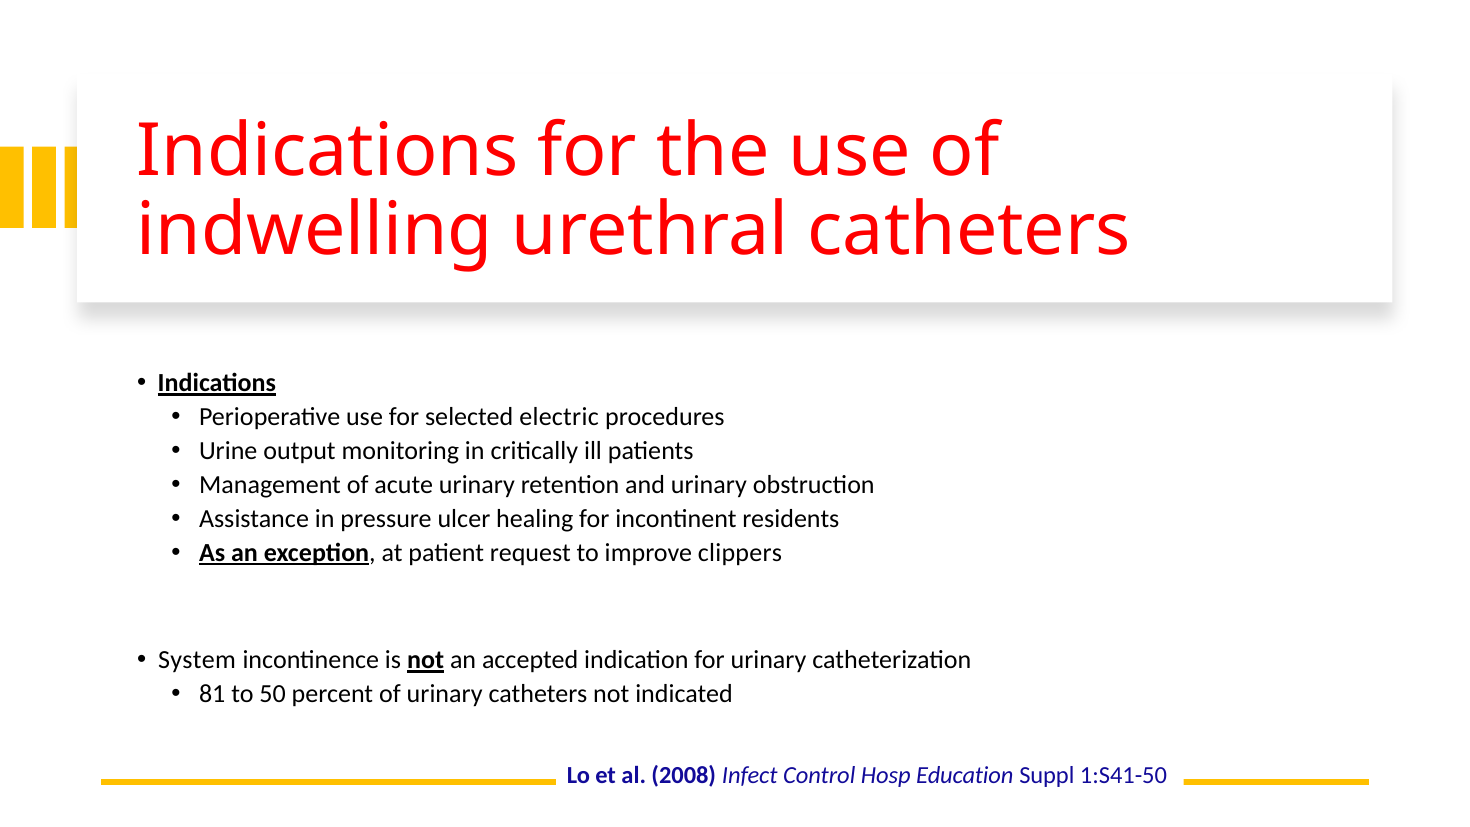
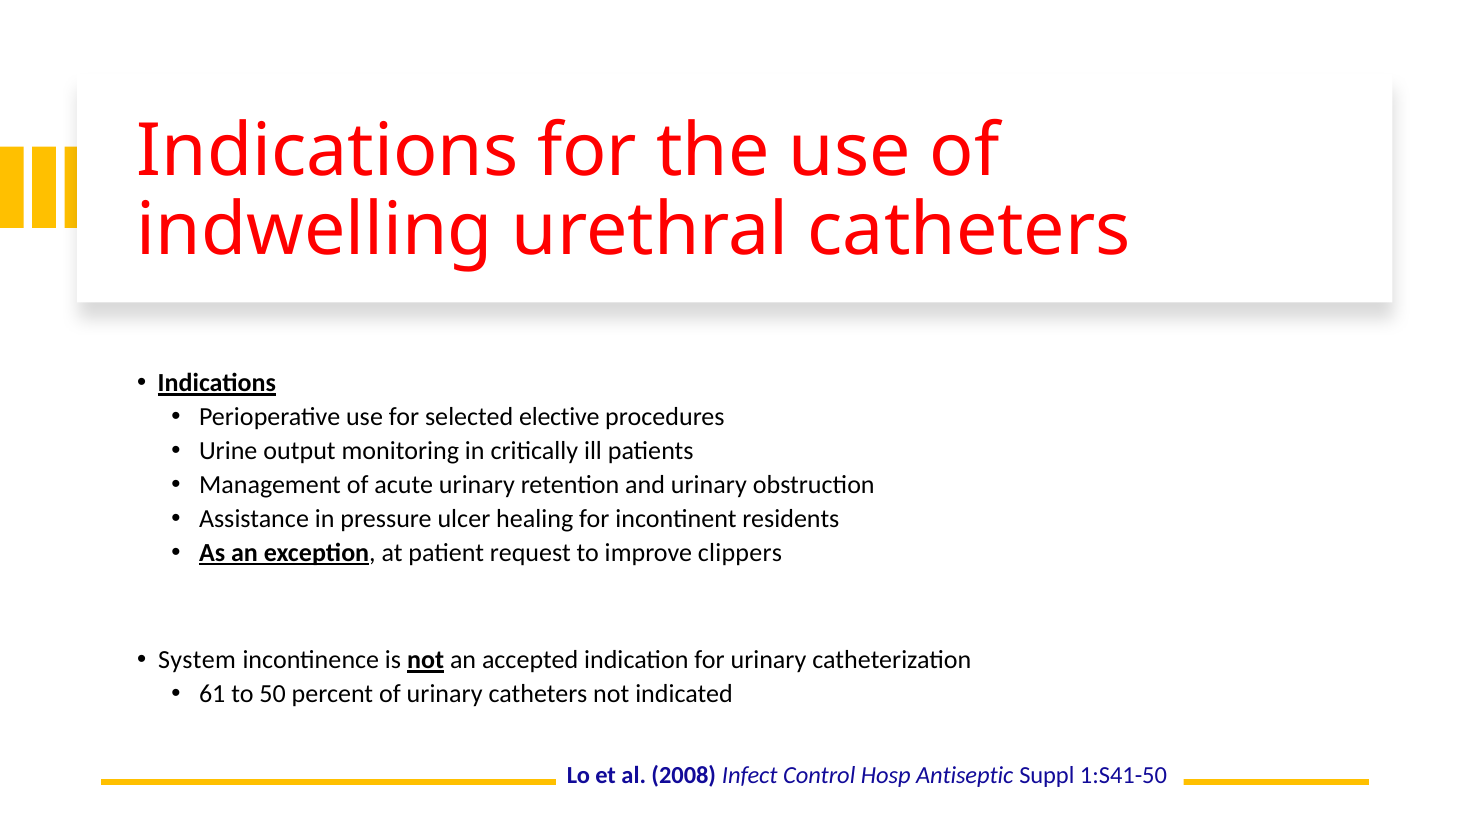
electric: electric -> elective
81: 81 -> 61
Education: Education -> Antiseptic
